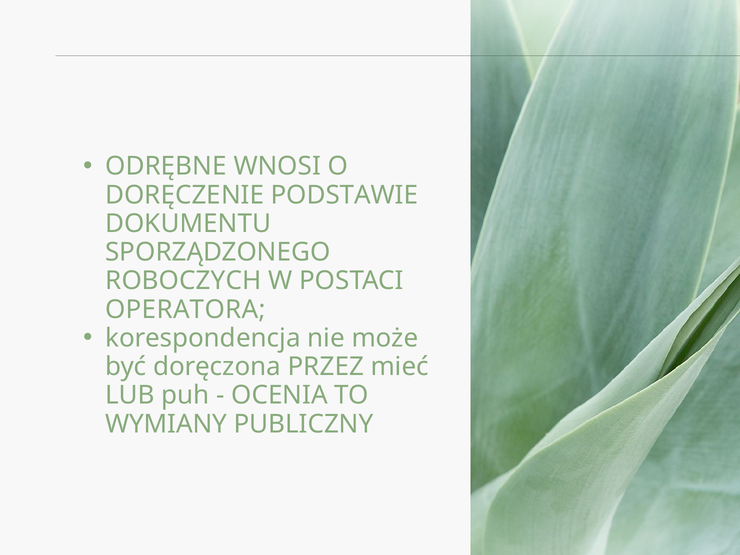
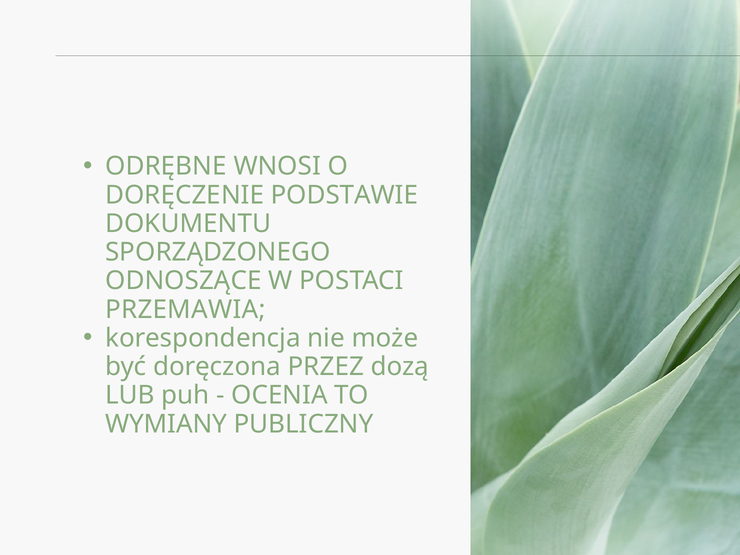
ROBOCZYCH: ROBOCZYCH -> ODNOSZĄCE
OPERATORA: OPERATORA -> PRZEMAWIA
mieć: mieć -> dozą
